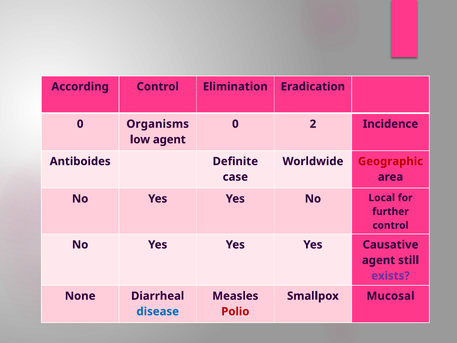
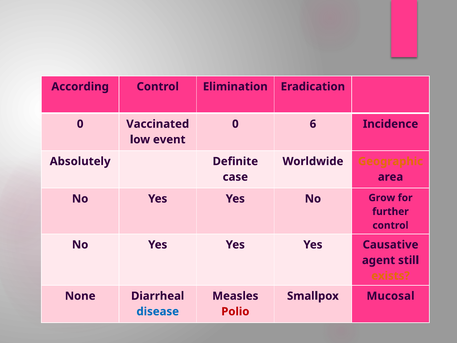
Organisms: Organisms -> Vaccinated
2: 2 -> 6
low agent: agent -> event
Antiboides: Antiboides -> Absolutely
Geographic colour: red -> orange
Local: Local -> Grow
exists colour: purple -> orange
